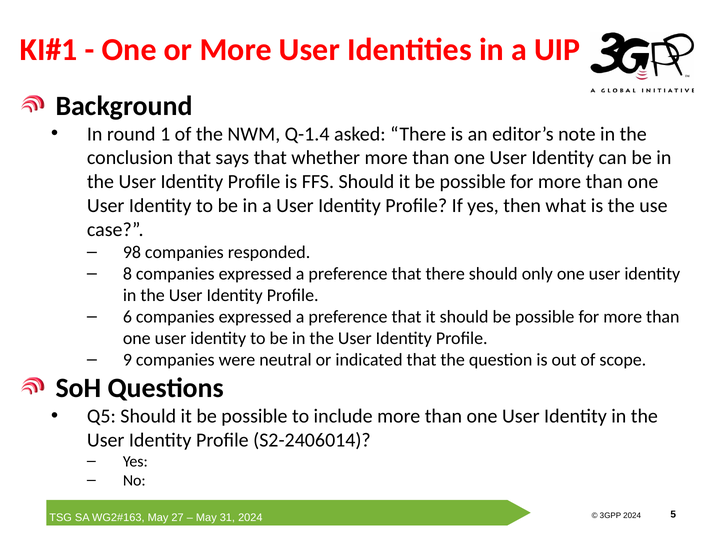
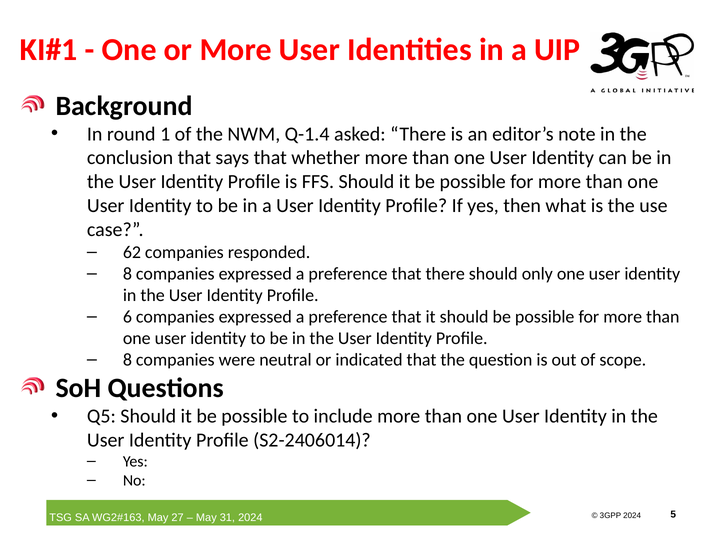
98: 98 -> 62
9 at (127, 360): 9 -> 8
